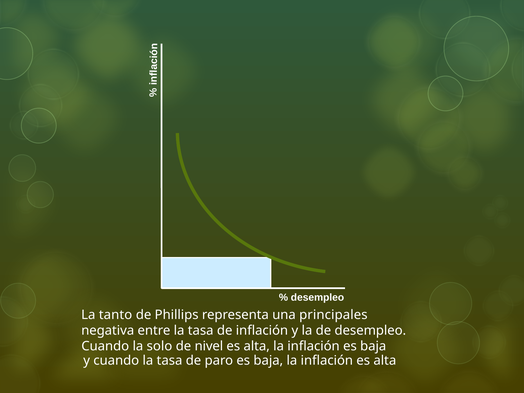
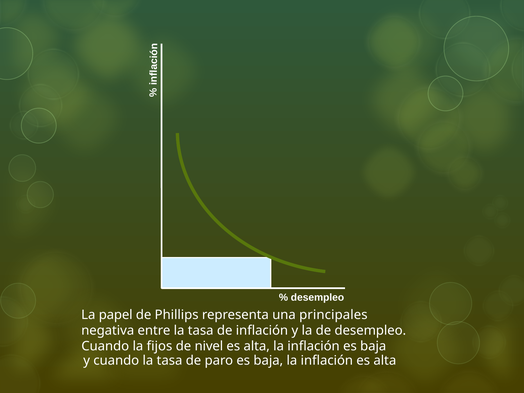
tanto: tanto -> papel
solo: solo -> fijos
